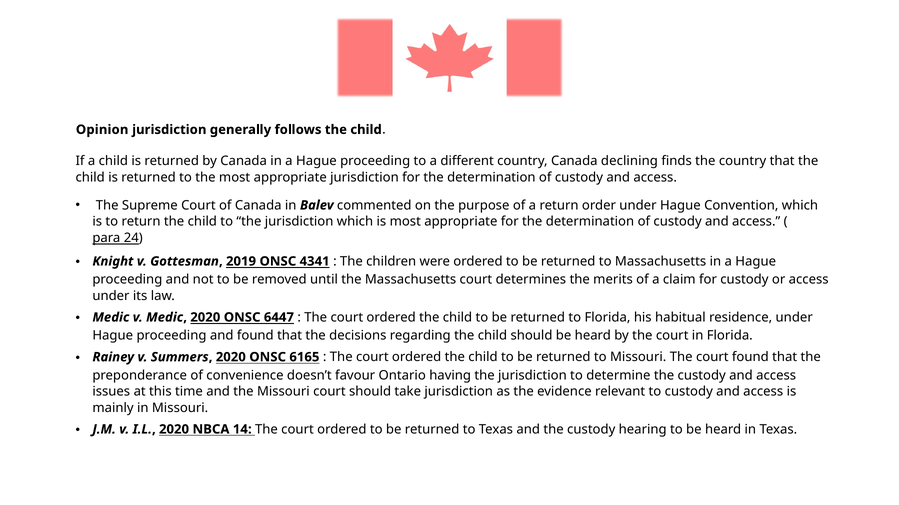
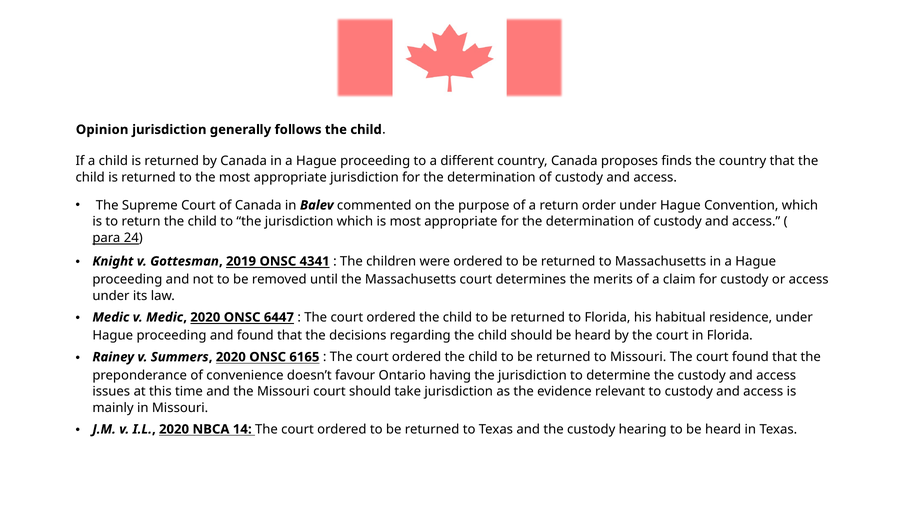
declining: declining -> proposes
